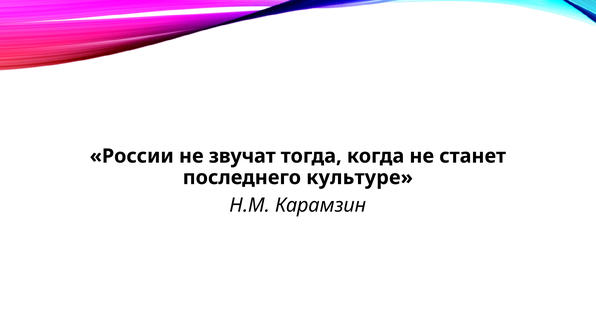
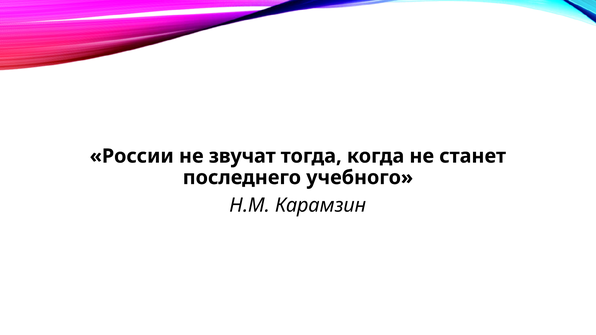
культуре: культуре -> учебного
